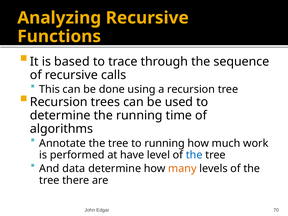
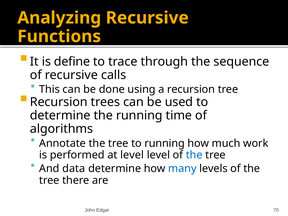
based: based -> define
at have: have -> level
many colour: orange -> blue
